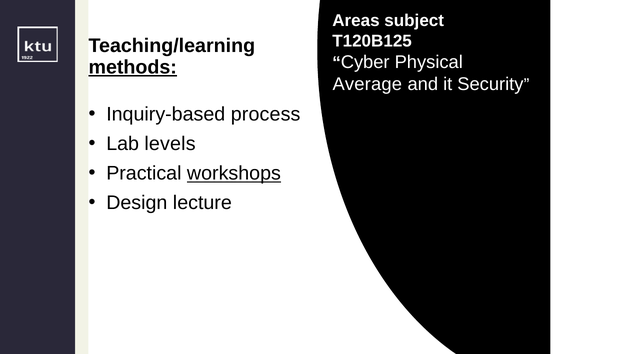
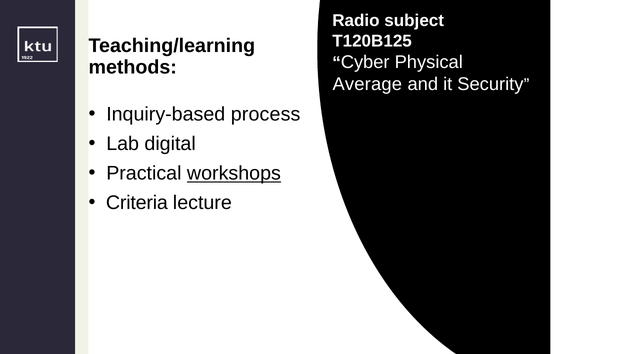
Areas: Areas -> Radio
methods underline: present -> none
levels: levels -> digital
Design: Design -> Criteria
